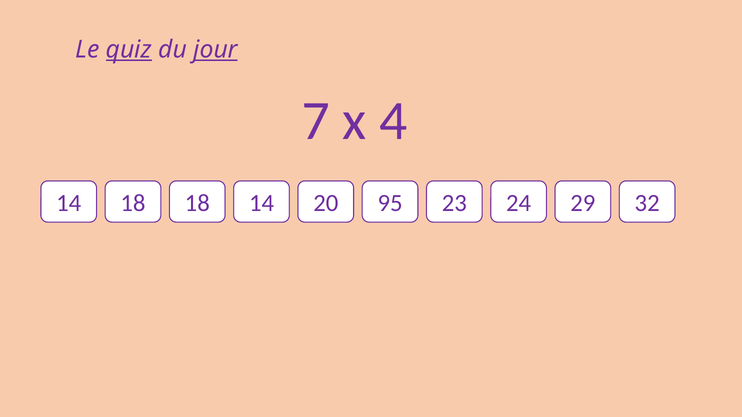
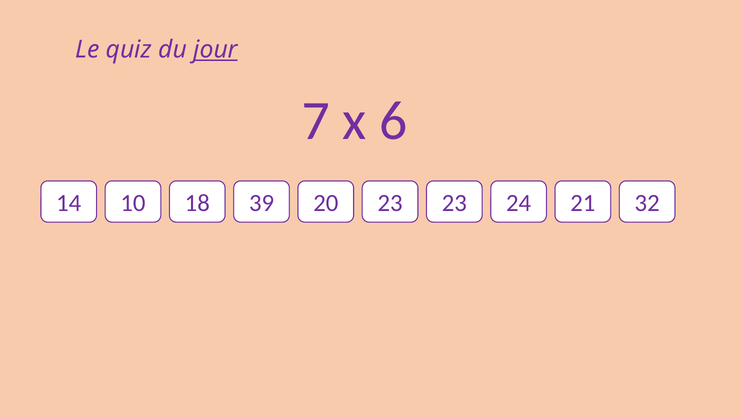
quiz underline: present -> none
4: 4 -> 6
14 18: 18 -> 10
18 14: 14 -> 39
20 95: 95 -> 23
29: 29 -> 21
